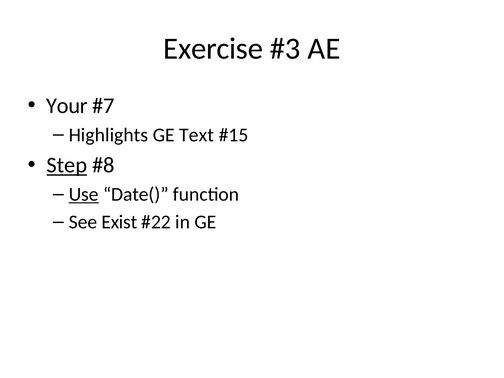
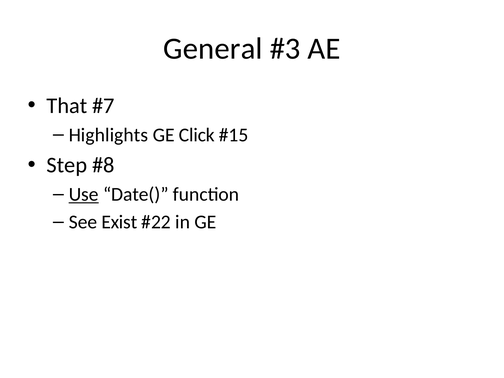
Exercise: Exercise -> General
Your: Your -> That
Text: Text -> Click
Step underline: present -> none
